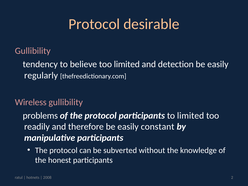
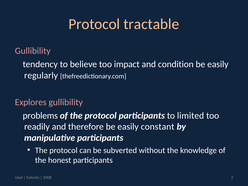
desirable: desirable -> tractable
too limited: limited -> impact
detection: detection -> condition
Wireless: Wireless -> Explores
